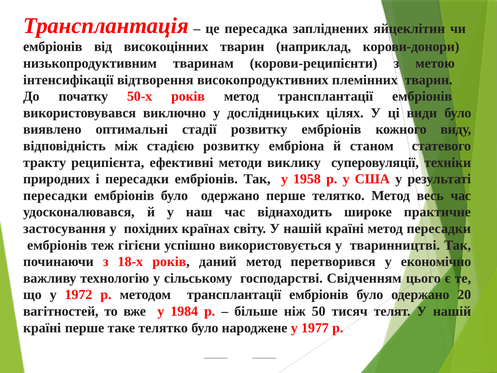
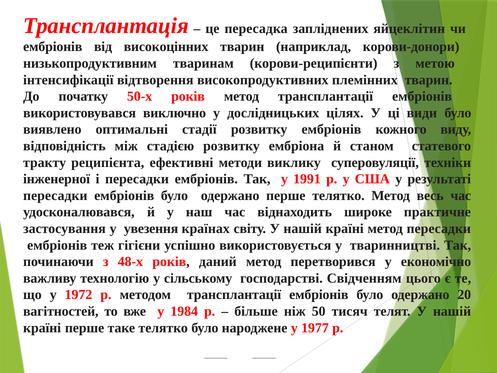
природних: природних -> інженерної
1958: 1958 -> 1991
похідних: похідних -> увезення
18-х: 18-х -> 48-х
